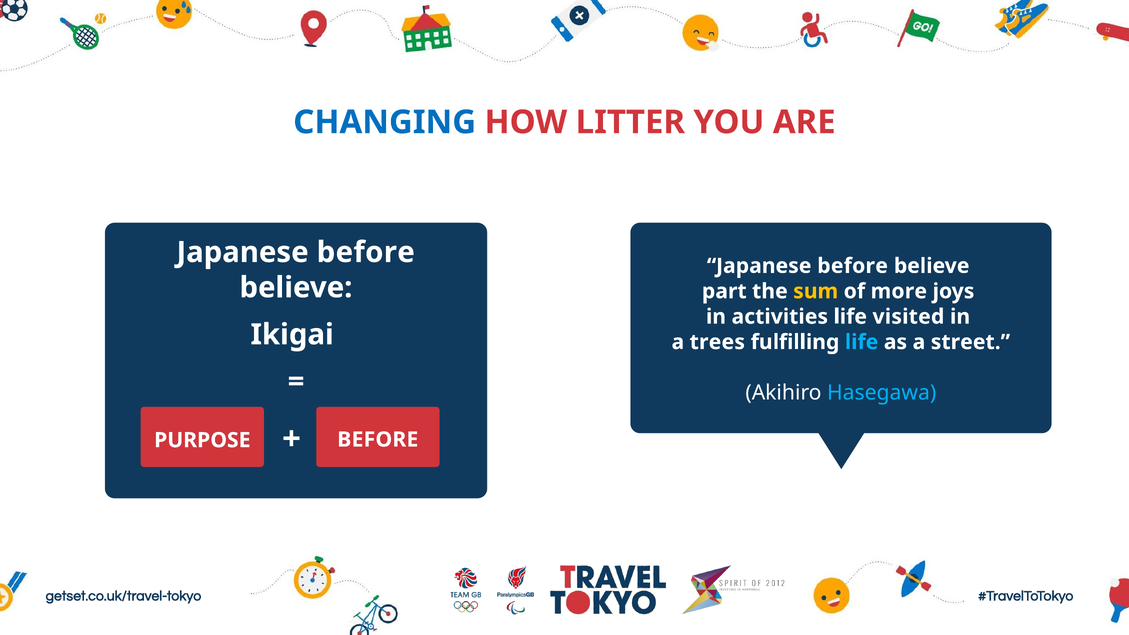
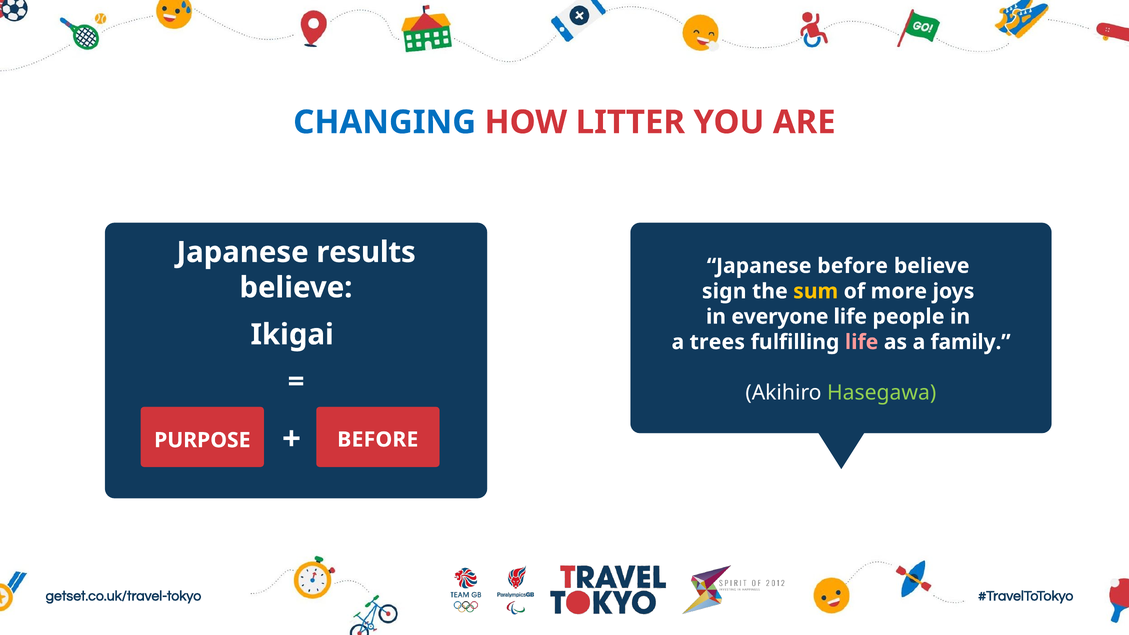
before at (366, 252): before -> results
part: part -> sign
activities: activities -> everyone
visited: visited -> people
life at (862, 342) colour: light blue -> pink
street: street -> family
Hasegawa colour: light blue -> light green
